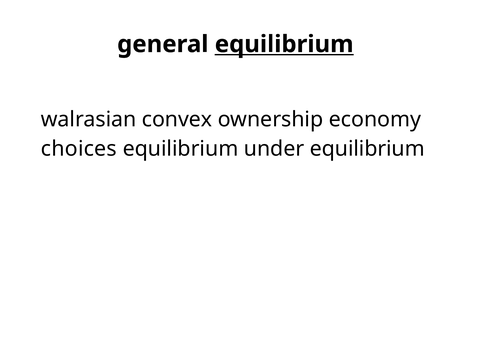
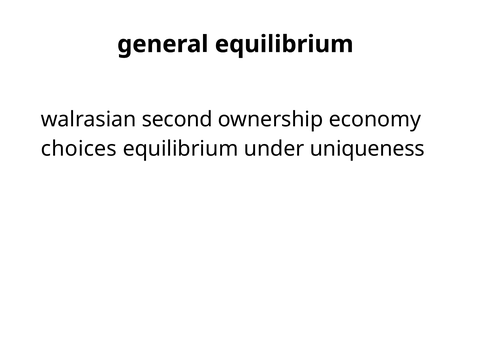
equilibrium at (284, 44) underline: present -> none
convex: convex -> second
under equilibrium: equilibrium -> uniqueness
